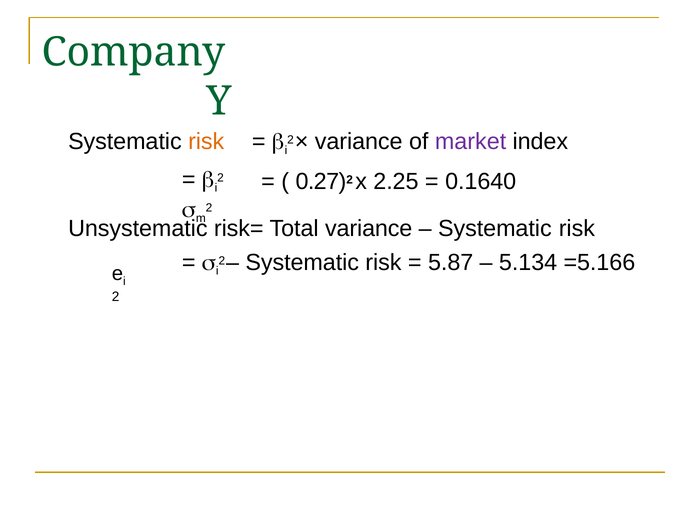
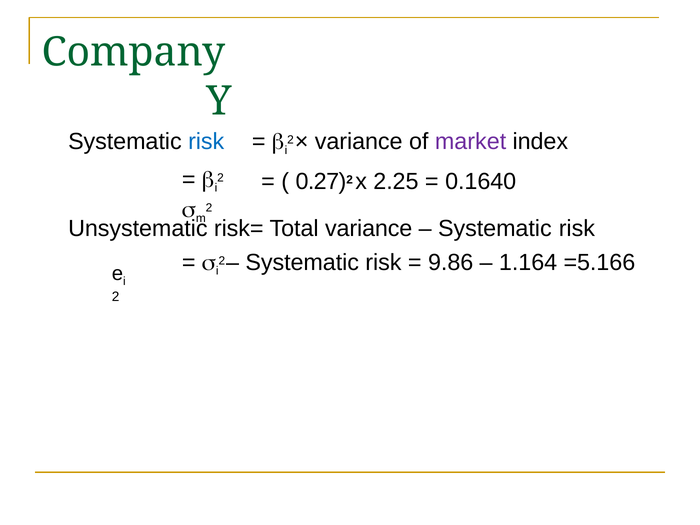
risk at (206, 142) colour: orange -> blue
5.87: 5.87 -> 9.86
5.134: 5.134 -> 1.164
